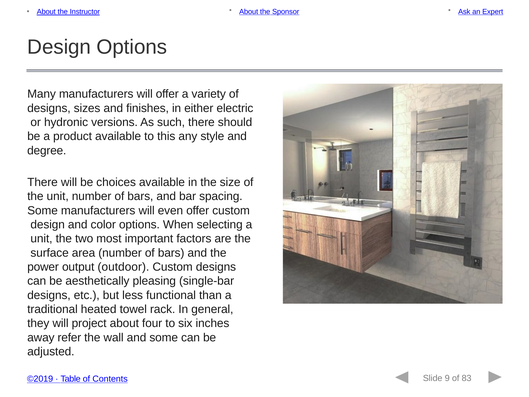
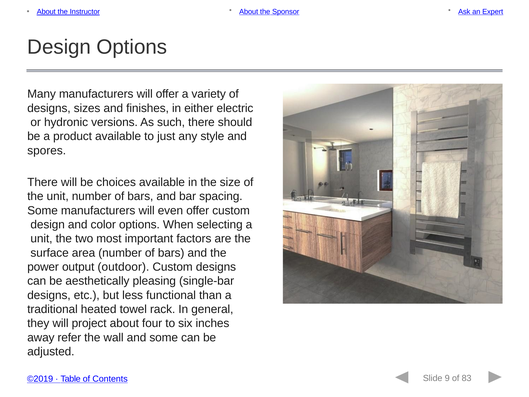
this: this -> just
degree: degree -> spores
